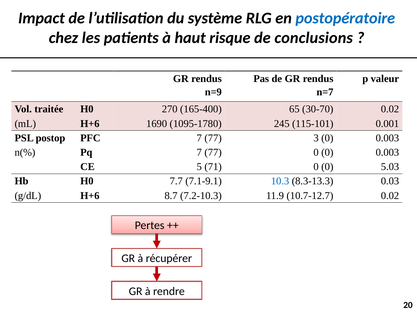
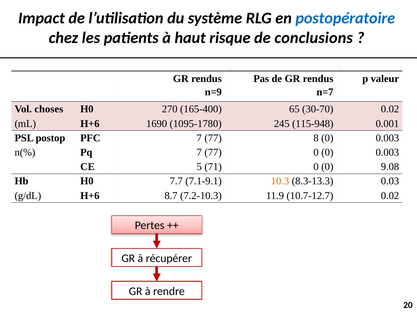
traitée: traitée -> choses
115-101: 115-101 -> 115-948
3: 3 -> 8
5.03: 5.03 -> 9.08
10.3 colour: blue -> orange
